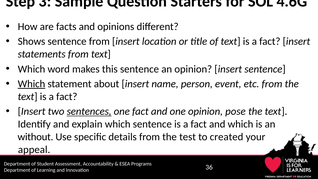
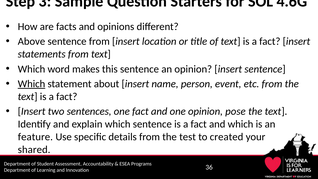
Shows: Shows -> Above
sentences underline: present -> none
without: without -> feature
appeal: appeal -> shared
